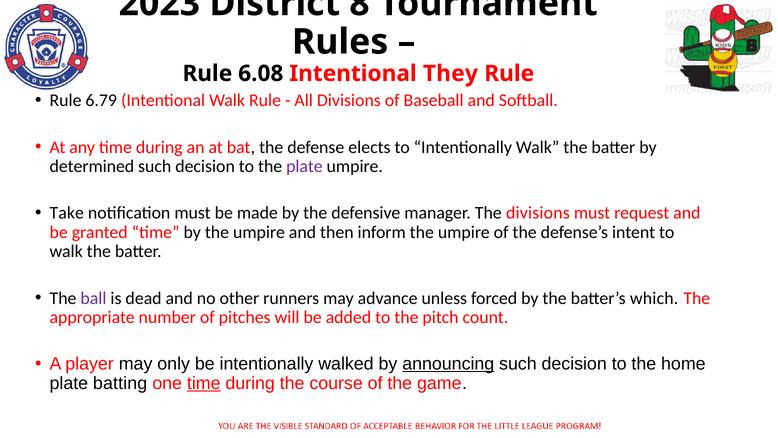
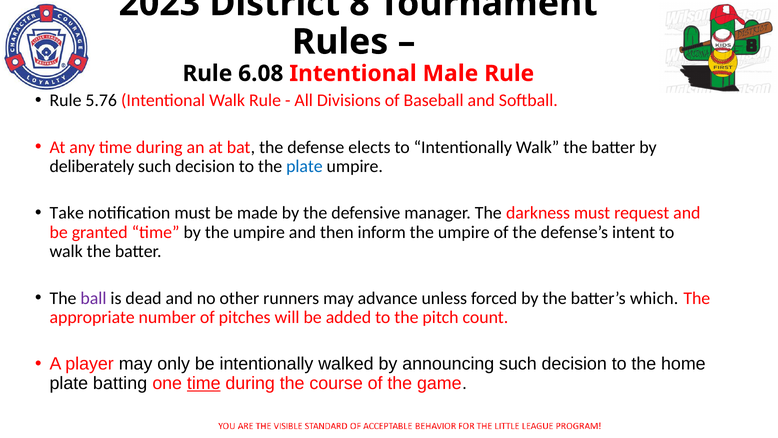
They: They -> Male
6.79: 6.79 -> 5.76
determined: determined -> deliberately
plate at (304, 166) colour: purple -> blue
The divisions: divisions -> darkness
announcing underline: present -> none
